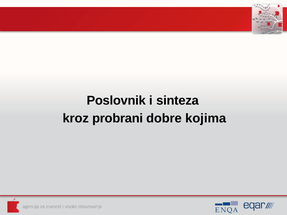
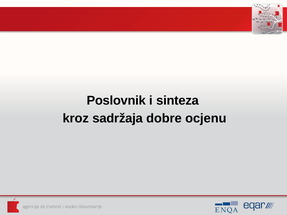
probrani: probrani -> sadržaja
kojima: kojima -> ocjenu
